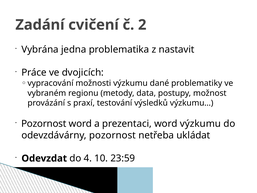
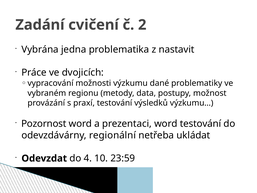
word výzkumu: výzkumu -> testování
odevzdávárny pozornost: pozornost -> regionální
